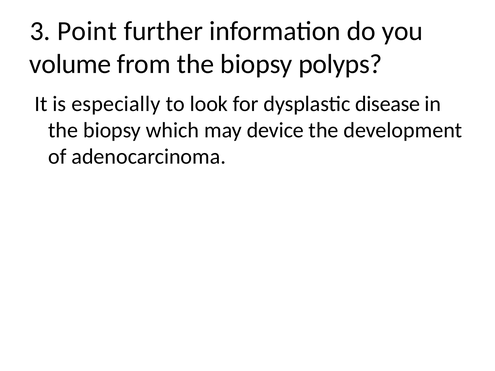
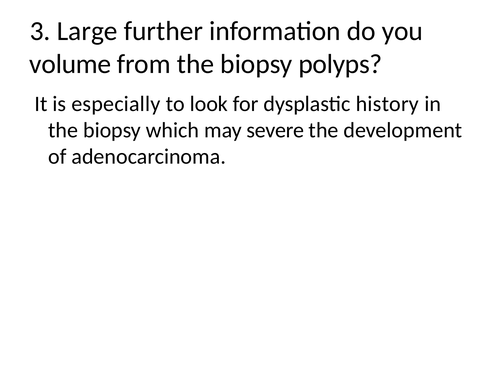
Point: Point -> Large
disease: disease -> history
device: device -> severe
